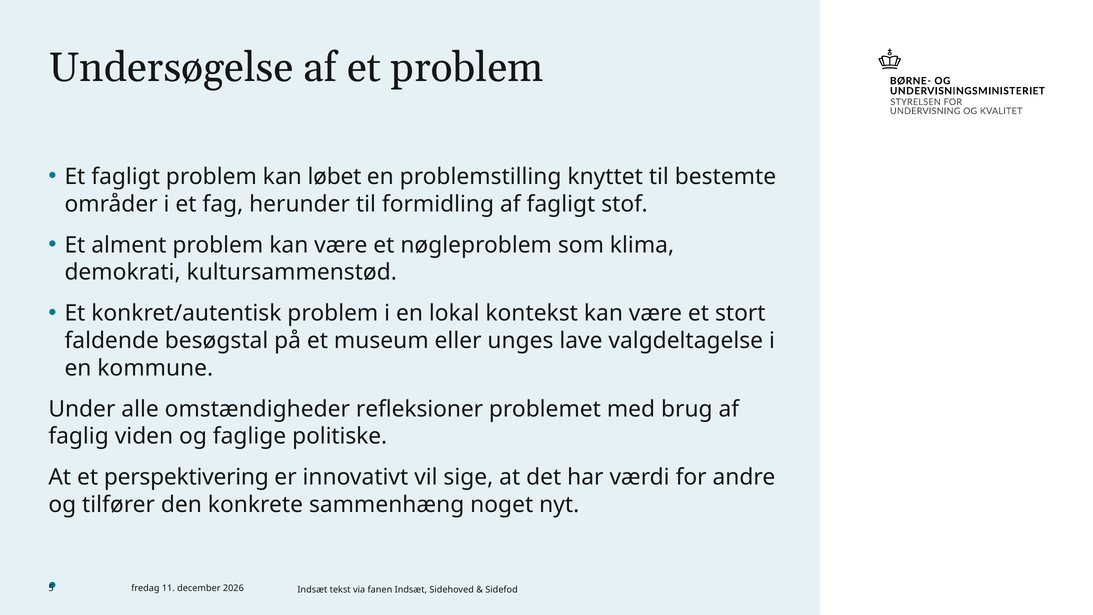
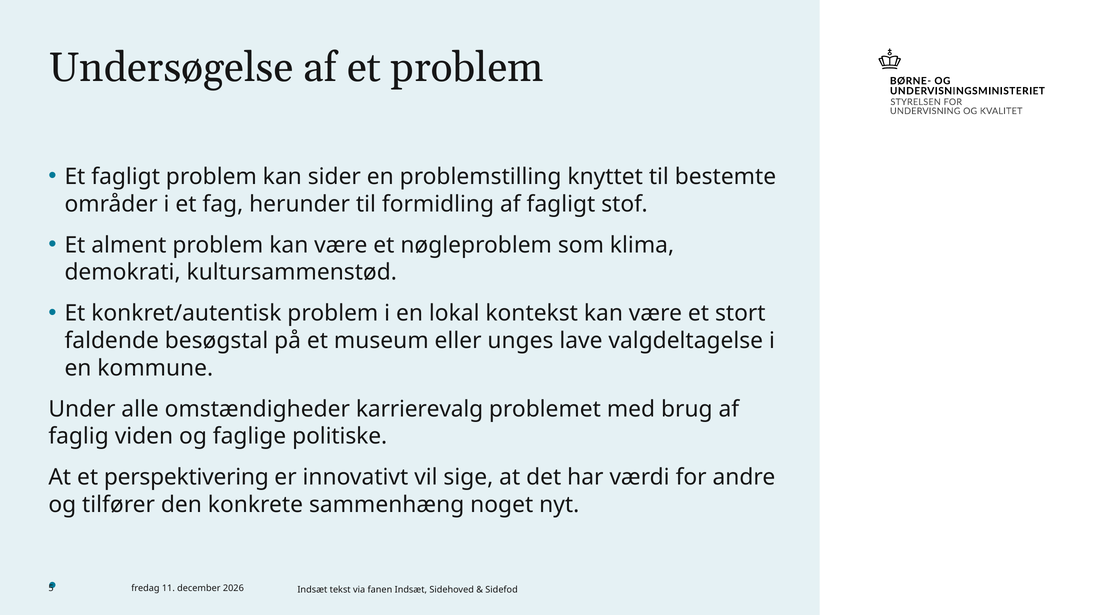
løbet: løbet -> sider
refleksioner: refleksioner -> karrierevalg
